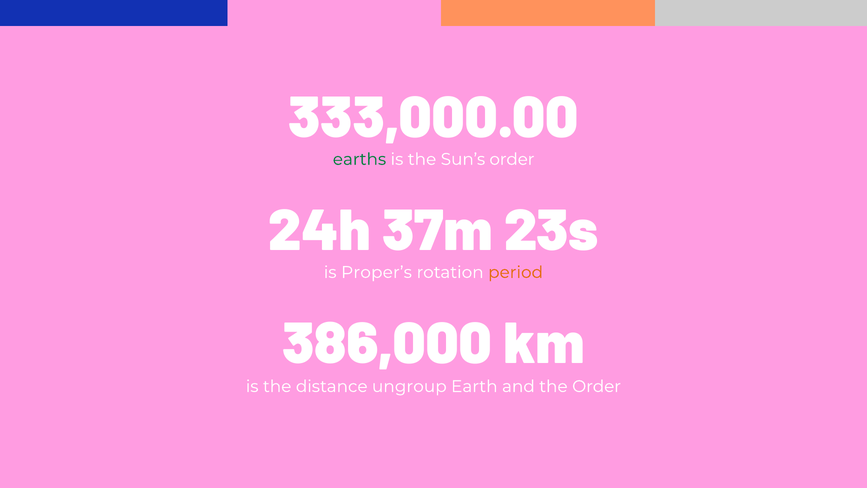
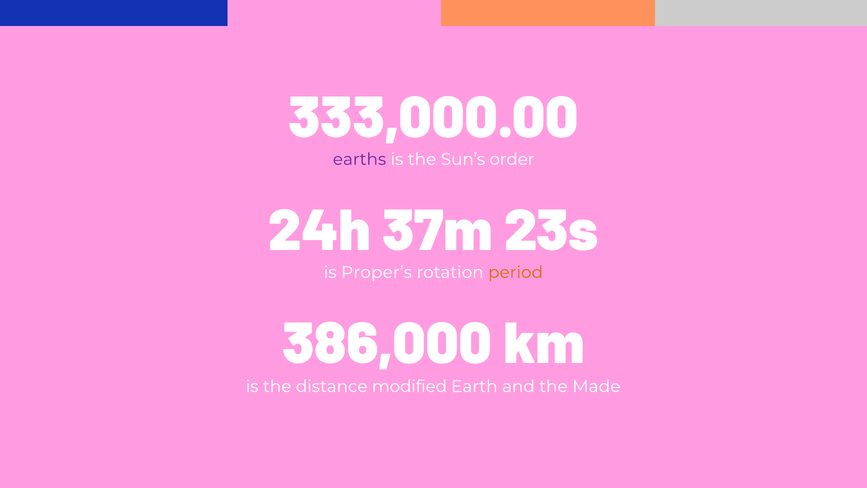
earths colour: green -> purple
ungroup: ungroup -> modified
the Order: Order -> Made
